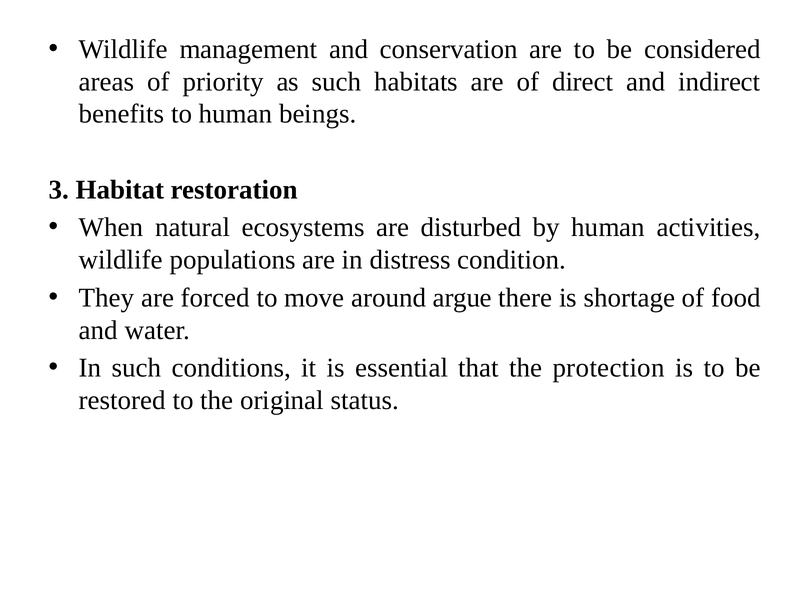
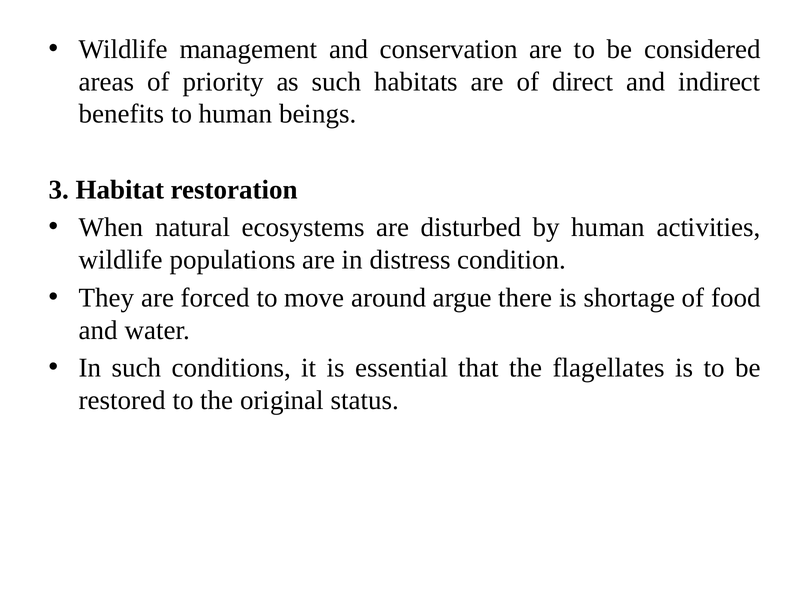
protection: protection -> flagellates
